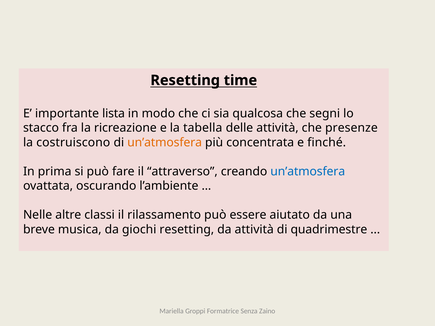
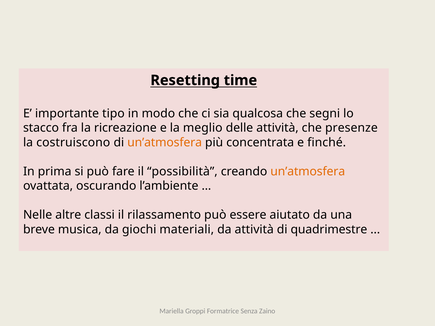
lista: lista -> tipo
tabella: tabella -> meglio
attraverso: attraverso -> possibilità
un’atmosfera at (308, 172) colour: blue -> orange
giochi resetting: resetting -> materiali
